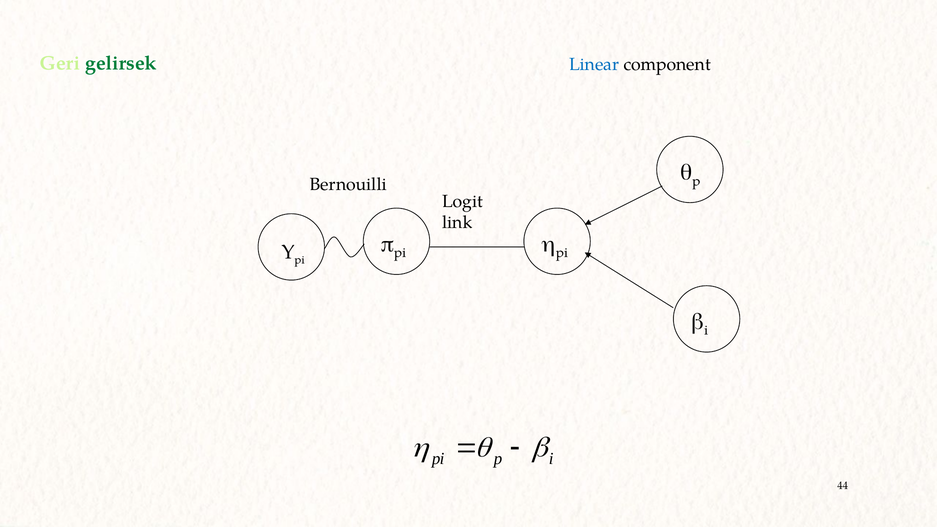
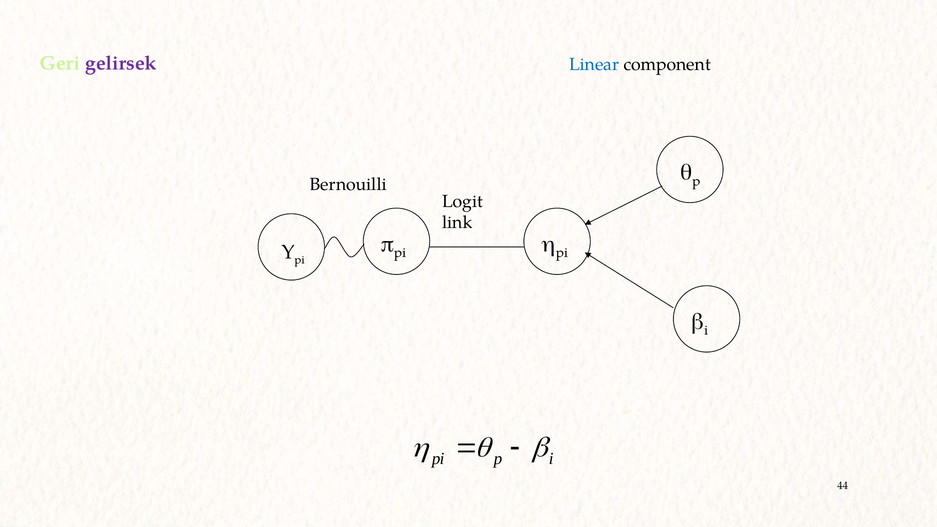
gelirsek colour: green -> purple
